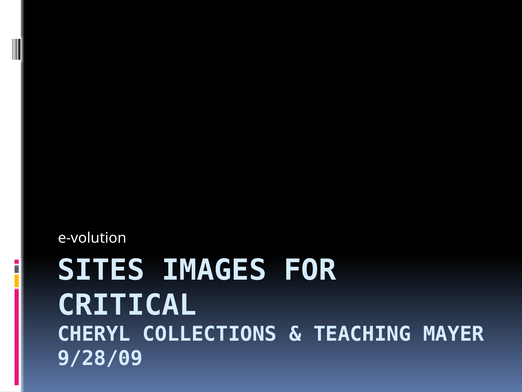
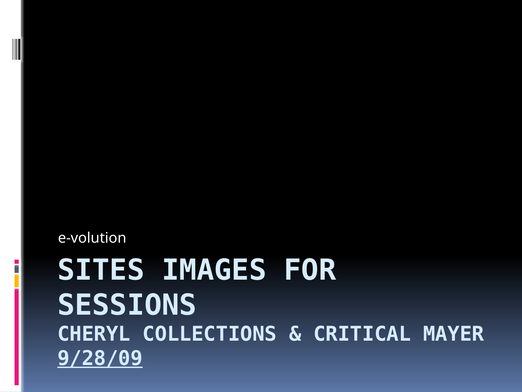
CRITICAL: CRITICAL -> SESSIONS
TEACHING: TEACHING -> CRITICAL
9/28/09 underline: none -> present
